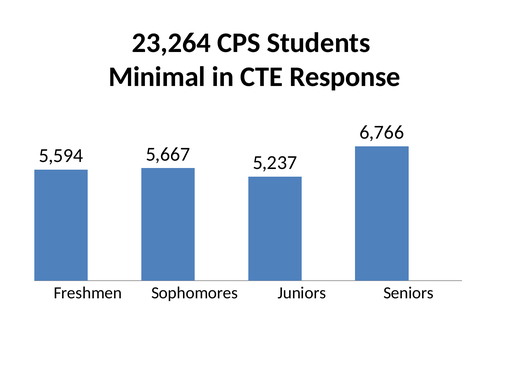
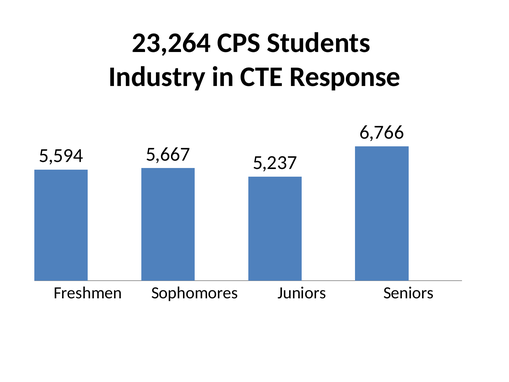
Minimal: Minimal -> Industry
